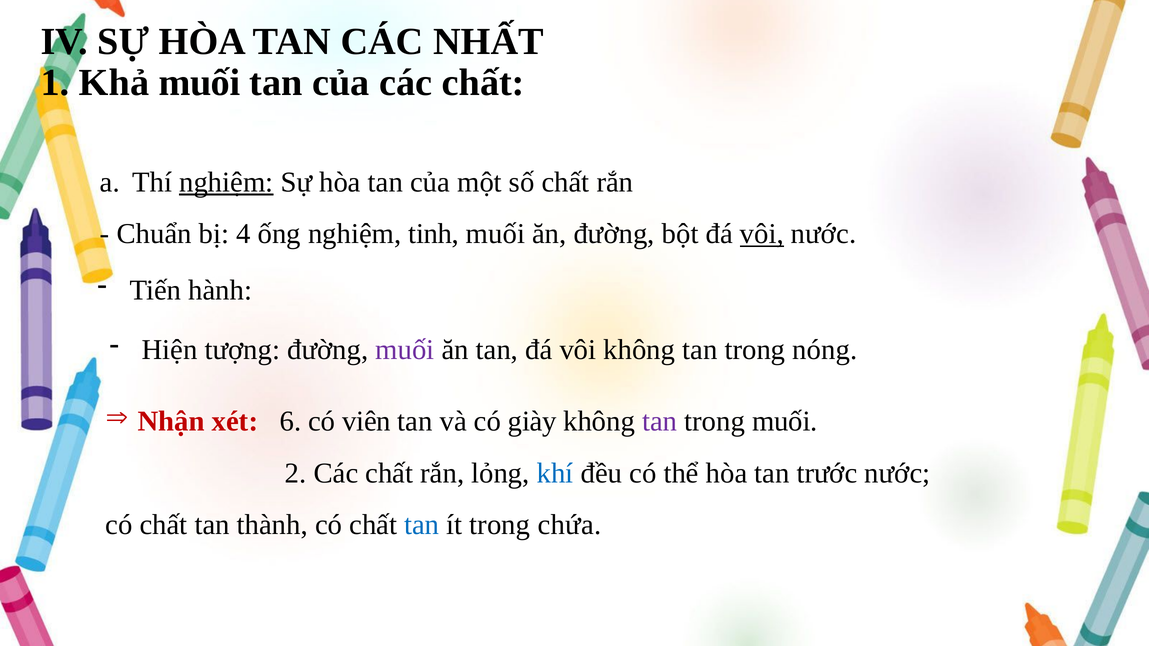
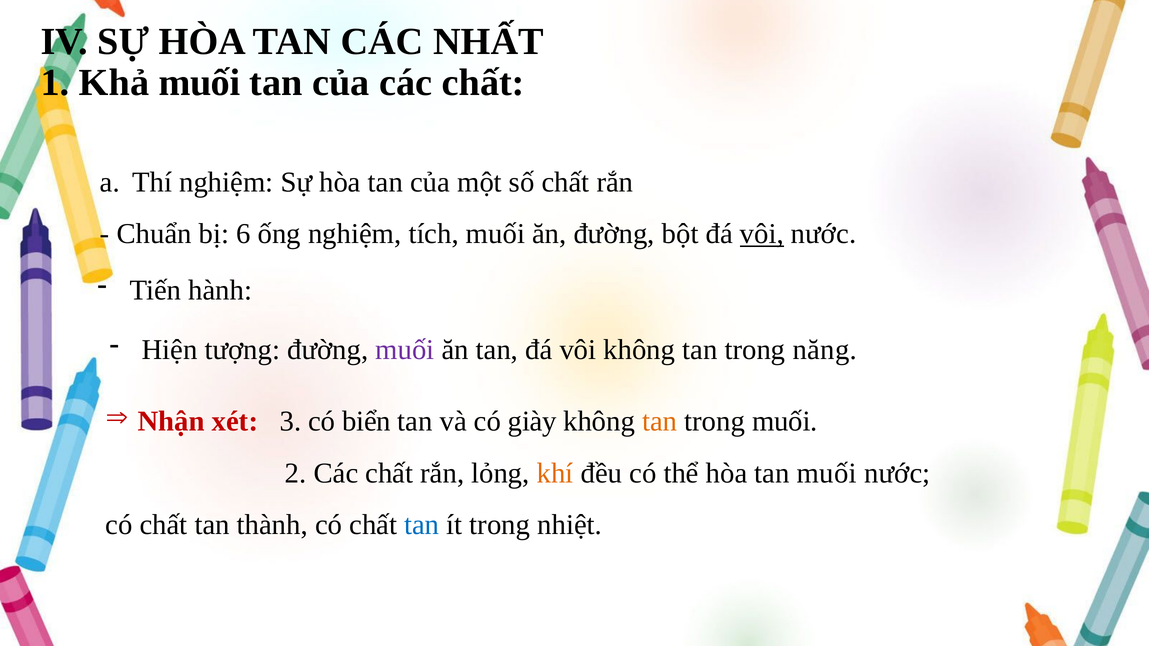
nghiệm at (226, 182) underline: present -> none
4: 4 -> 6
tinh: tinh -> tích
nóng: nóng -> năng
6: 6 -> 3
viên: viên -> biển
tan at (660, 422) colour: purple -> orange
khí colour: blue -> orange
tan trước: trước -> muối
chứa: chứa -> nhiệt
